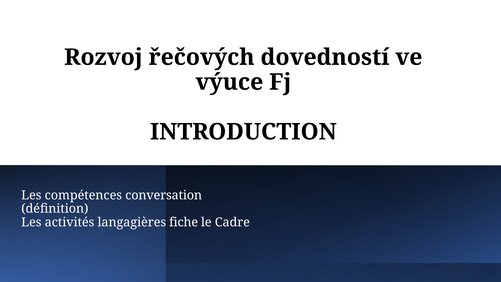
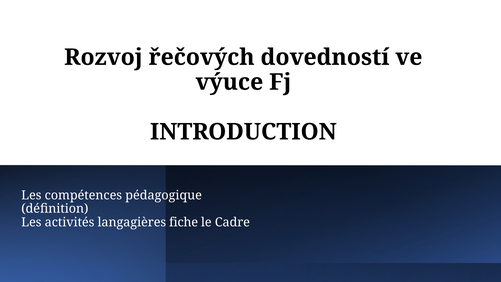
conversation: conversation -> pédagogique
